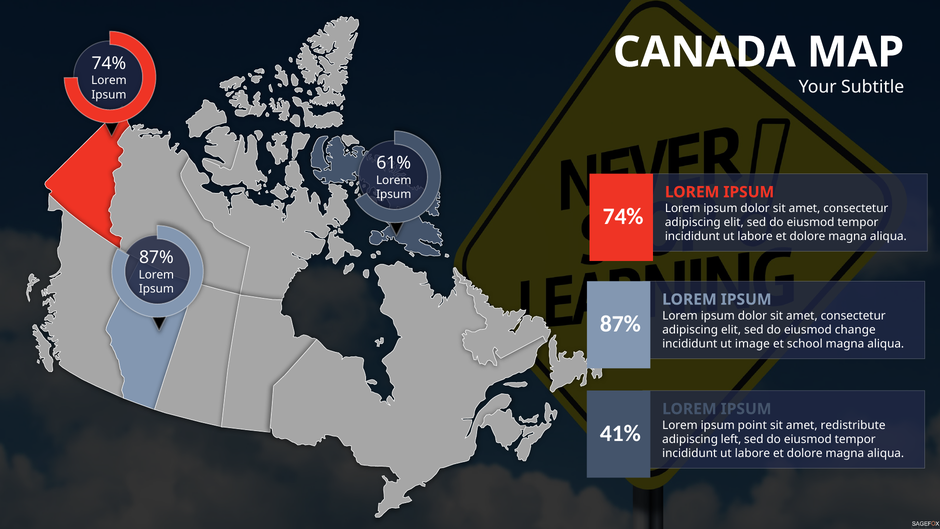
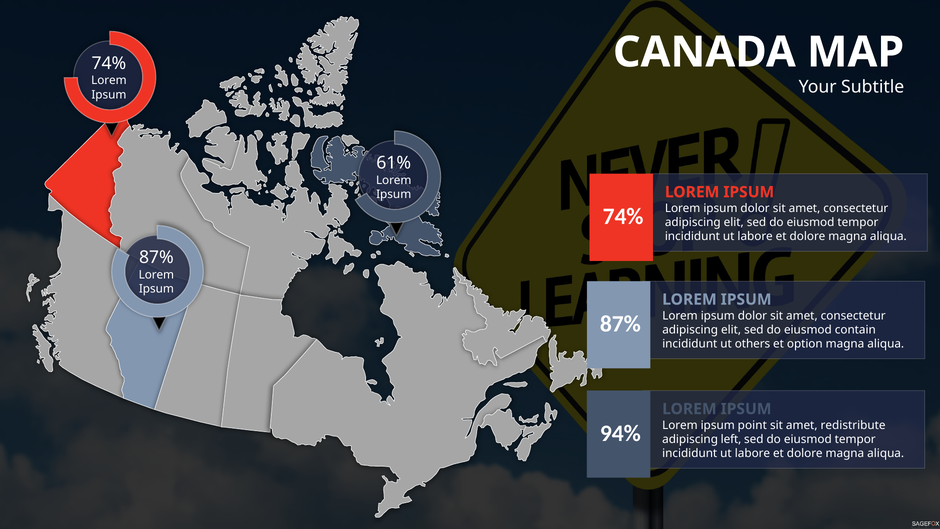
change: change -> contain
image: image -> others
school: school -> option
41%: 41% -> 94%
